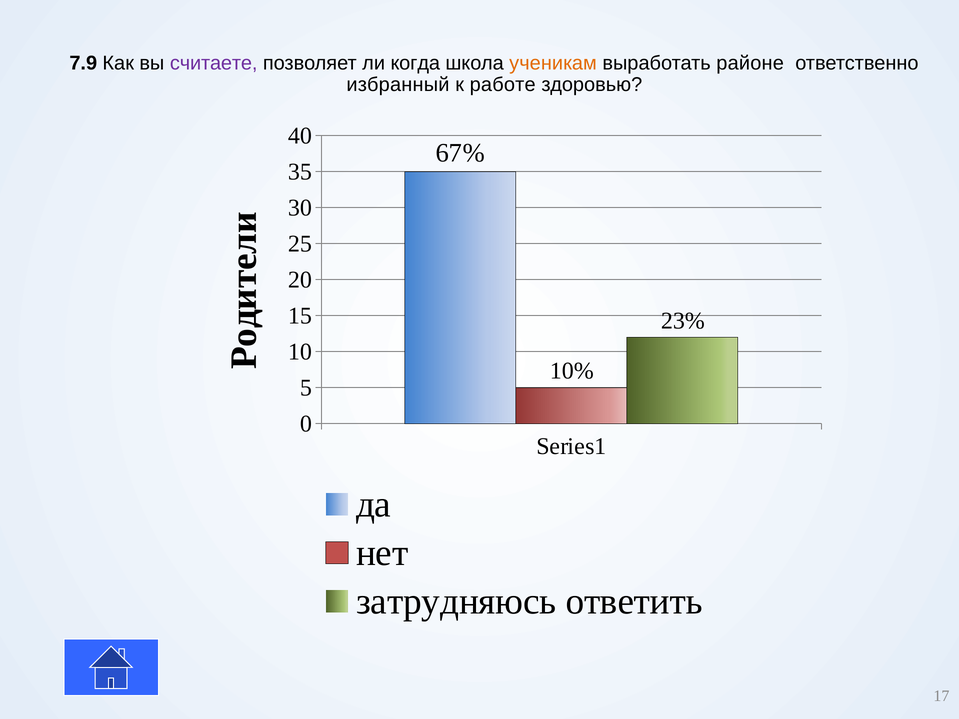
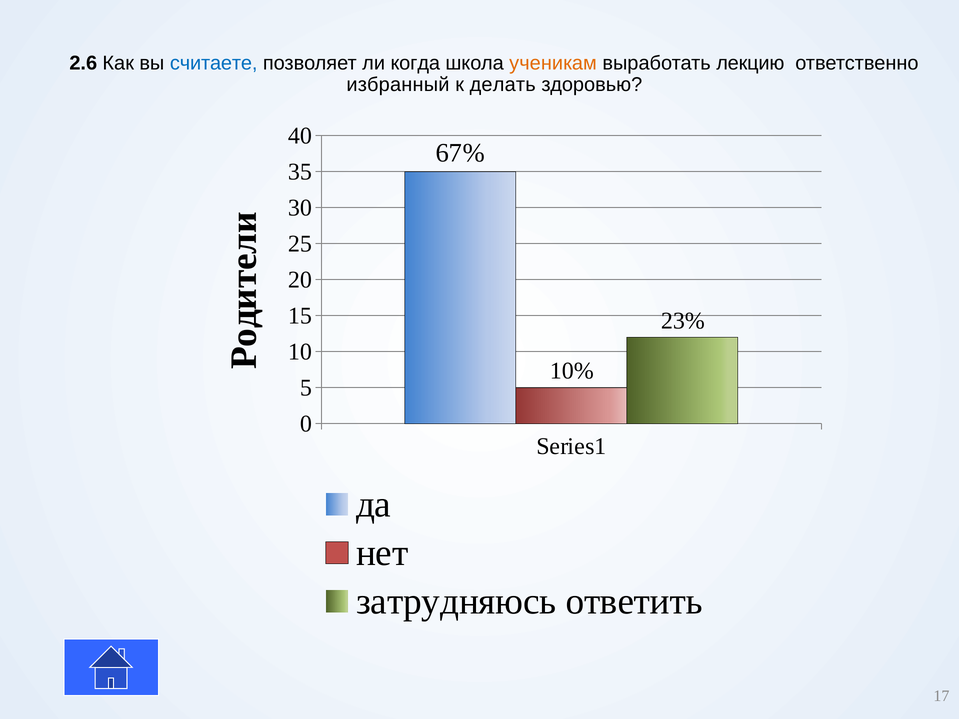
7.9: 7.9 -> 2.6
считаете colour: purple -> blue
районе: районе -> лекцию
работе: работе -> делать
